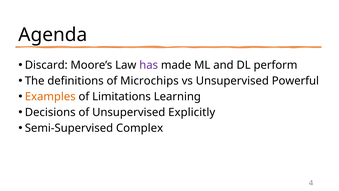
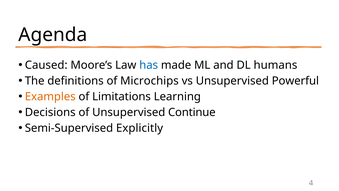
Discard: Discard -> Caused
has colour: purple -> blue
perform: perform -> humans
Explicitly: Explicitly -> Continue
Complex: Complex -> Explicitly
